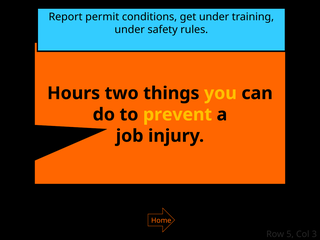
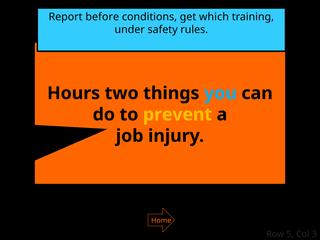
permit: permit -> before
get under: under -> which
you colour: yellow -> light blue
